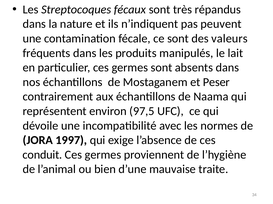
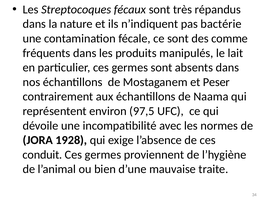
peuvent: peuvent -> bactérie
valeurs: valeurs -> comme
1997: 1997 -> 1928
